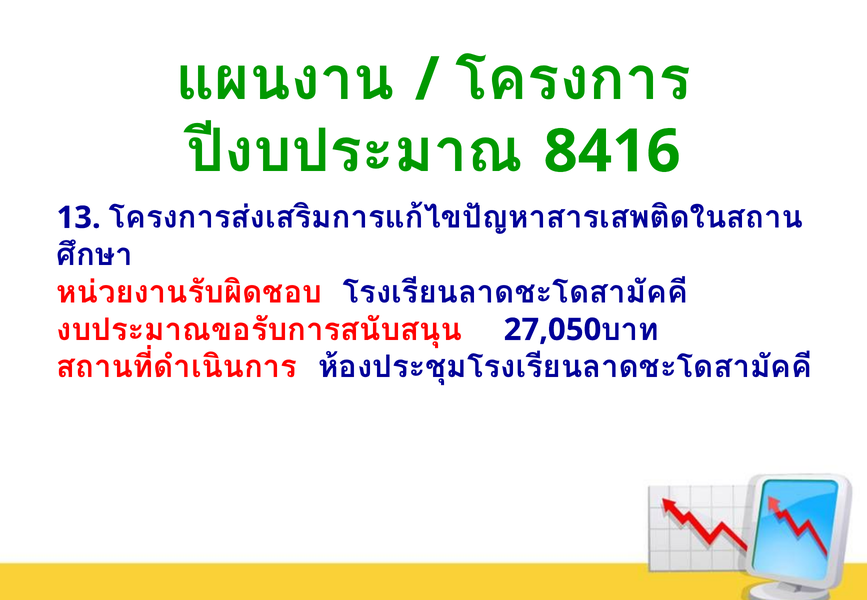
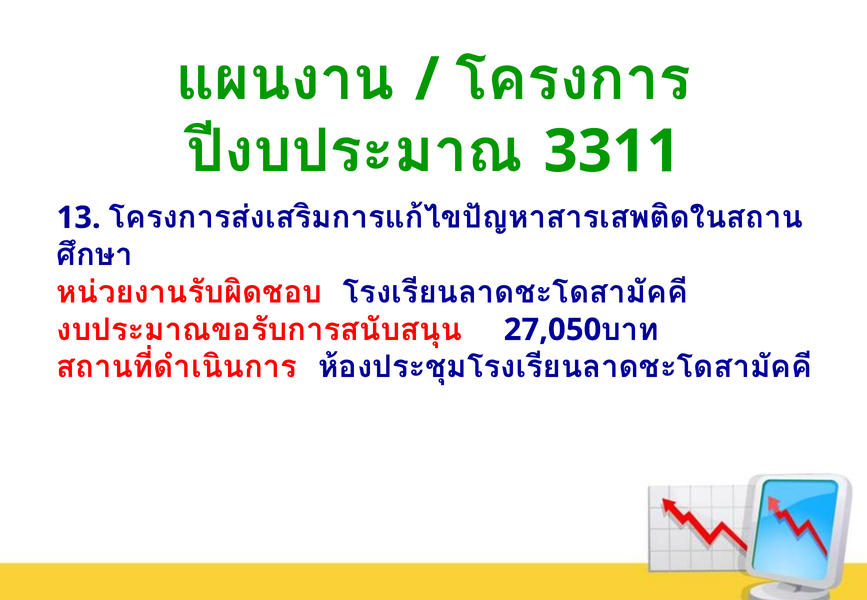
8416: 8416 -> 3311
